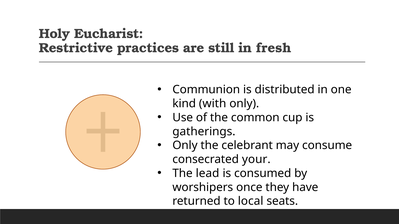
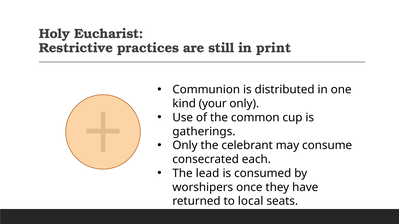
fresh: fresh -> print
with: with -> your
your: your -> each
